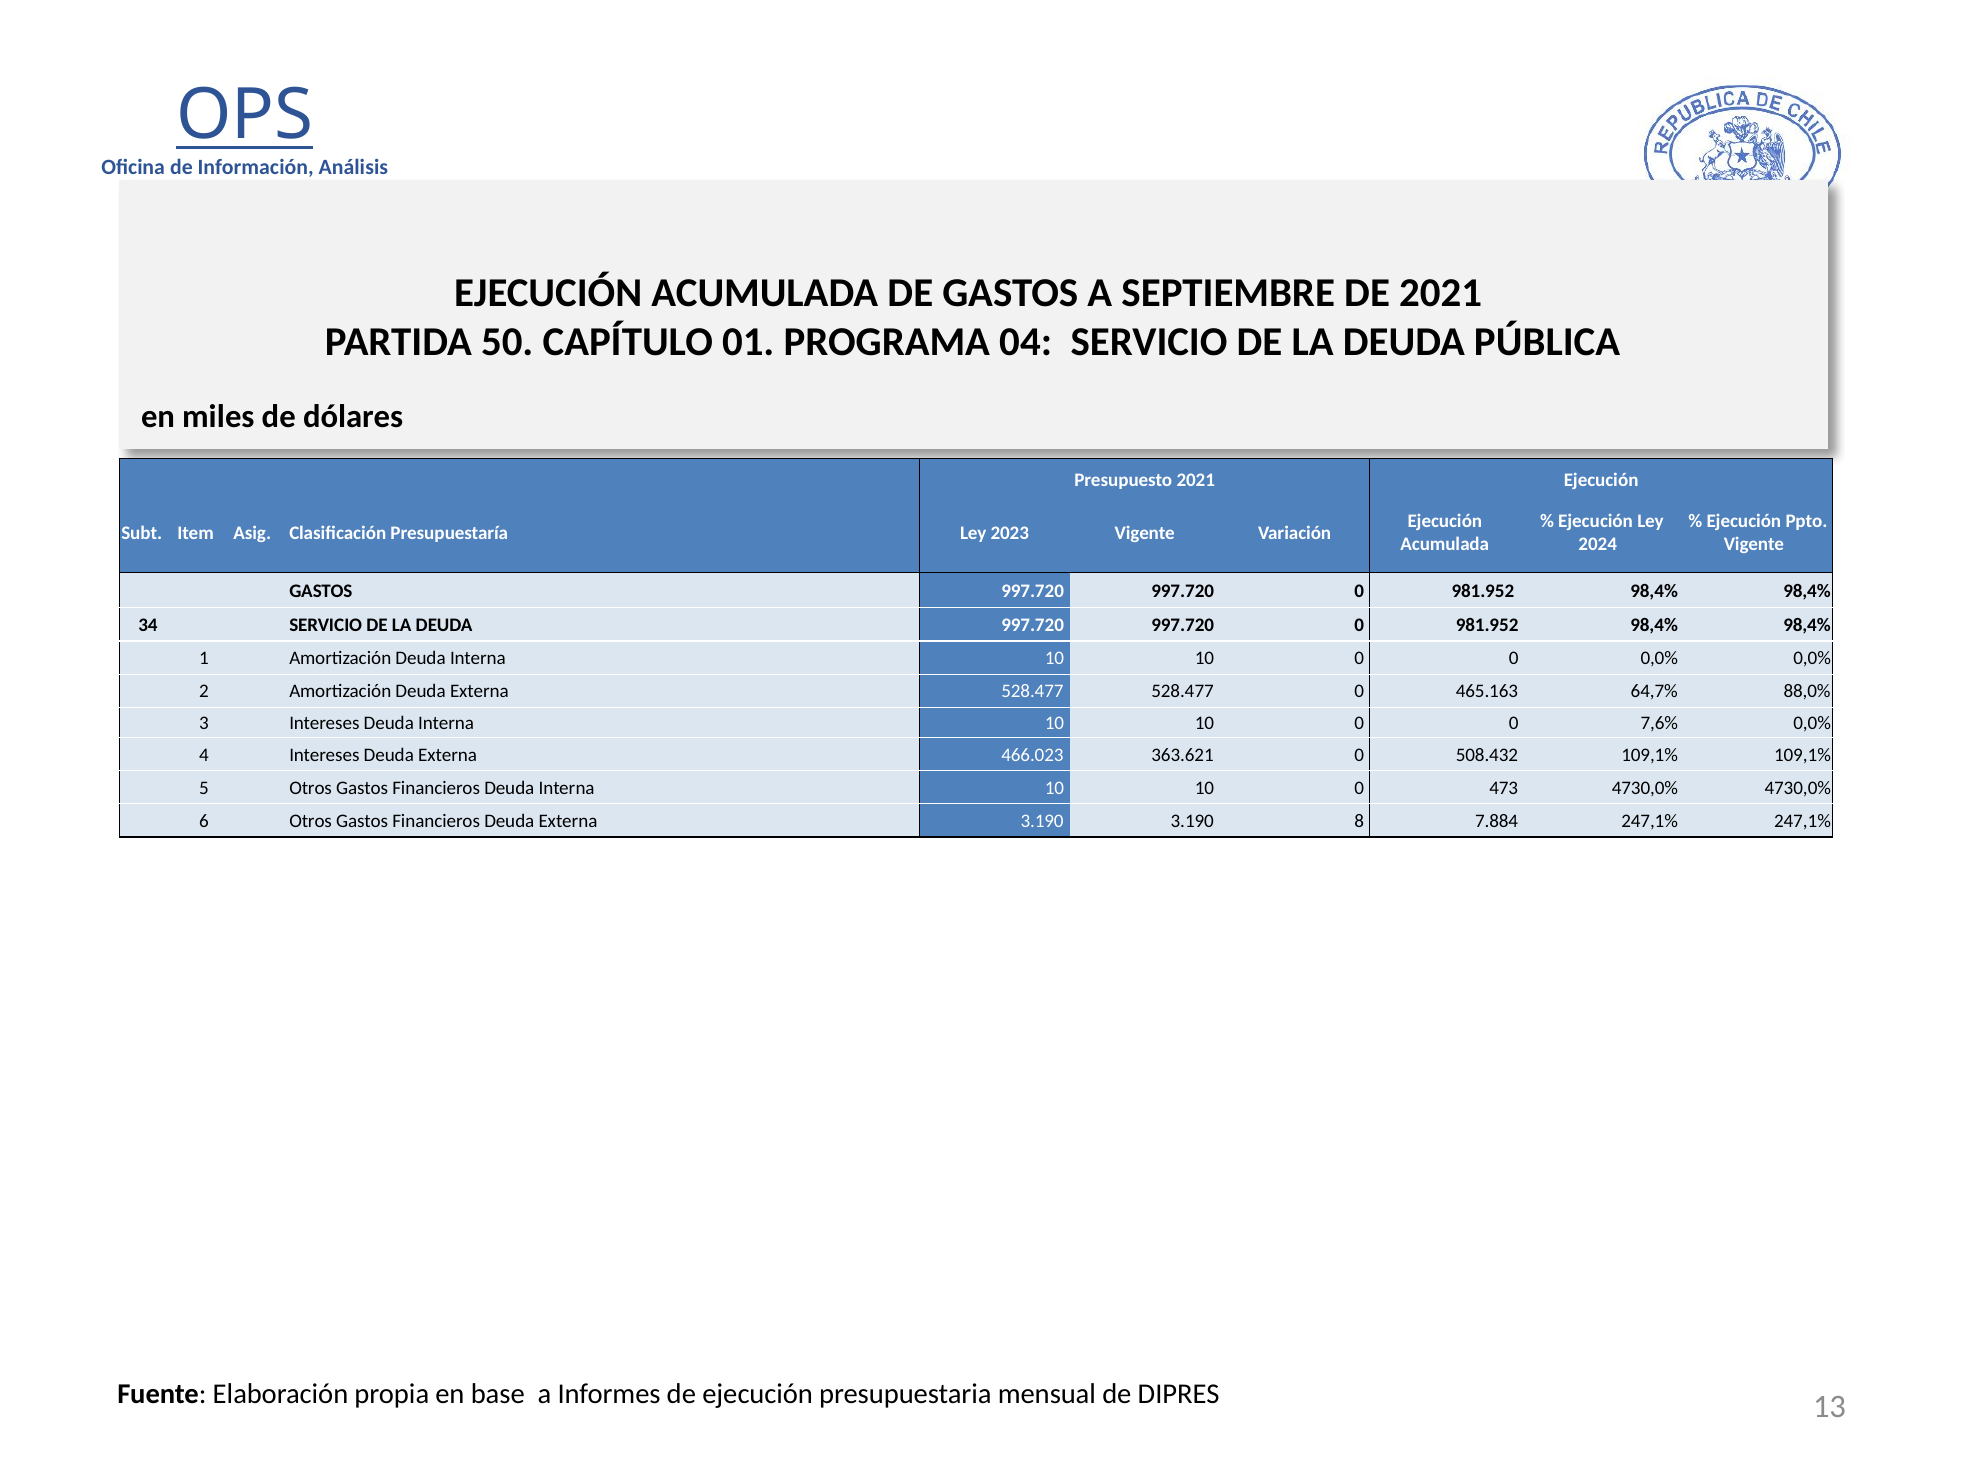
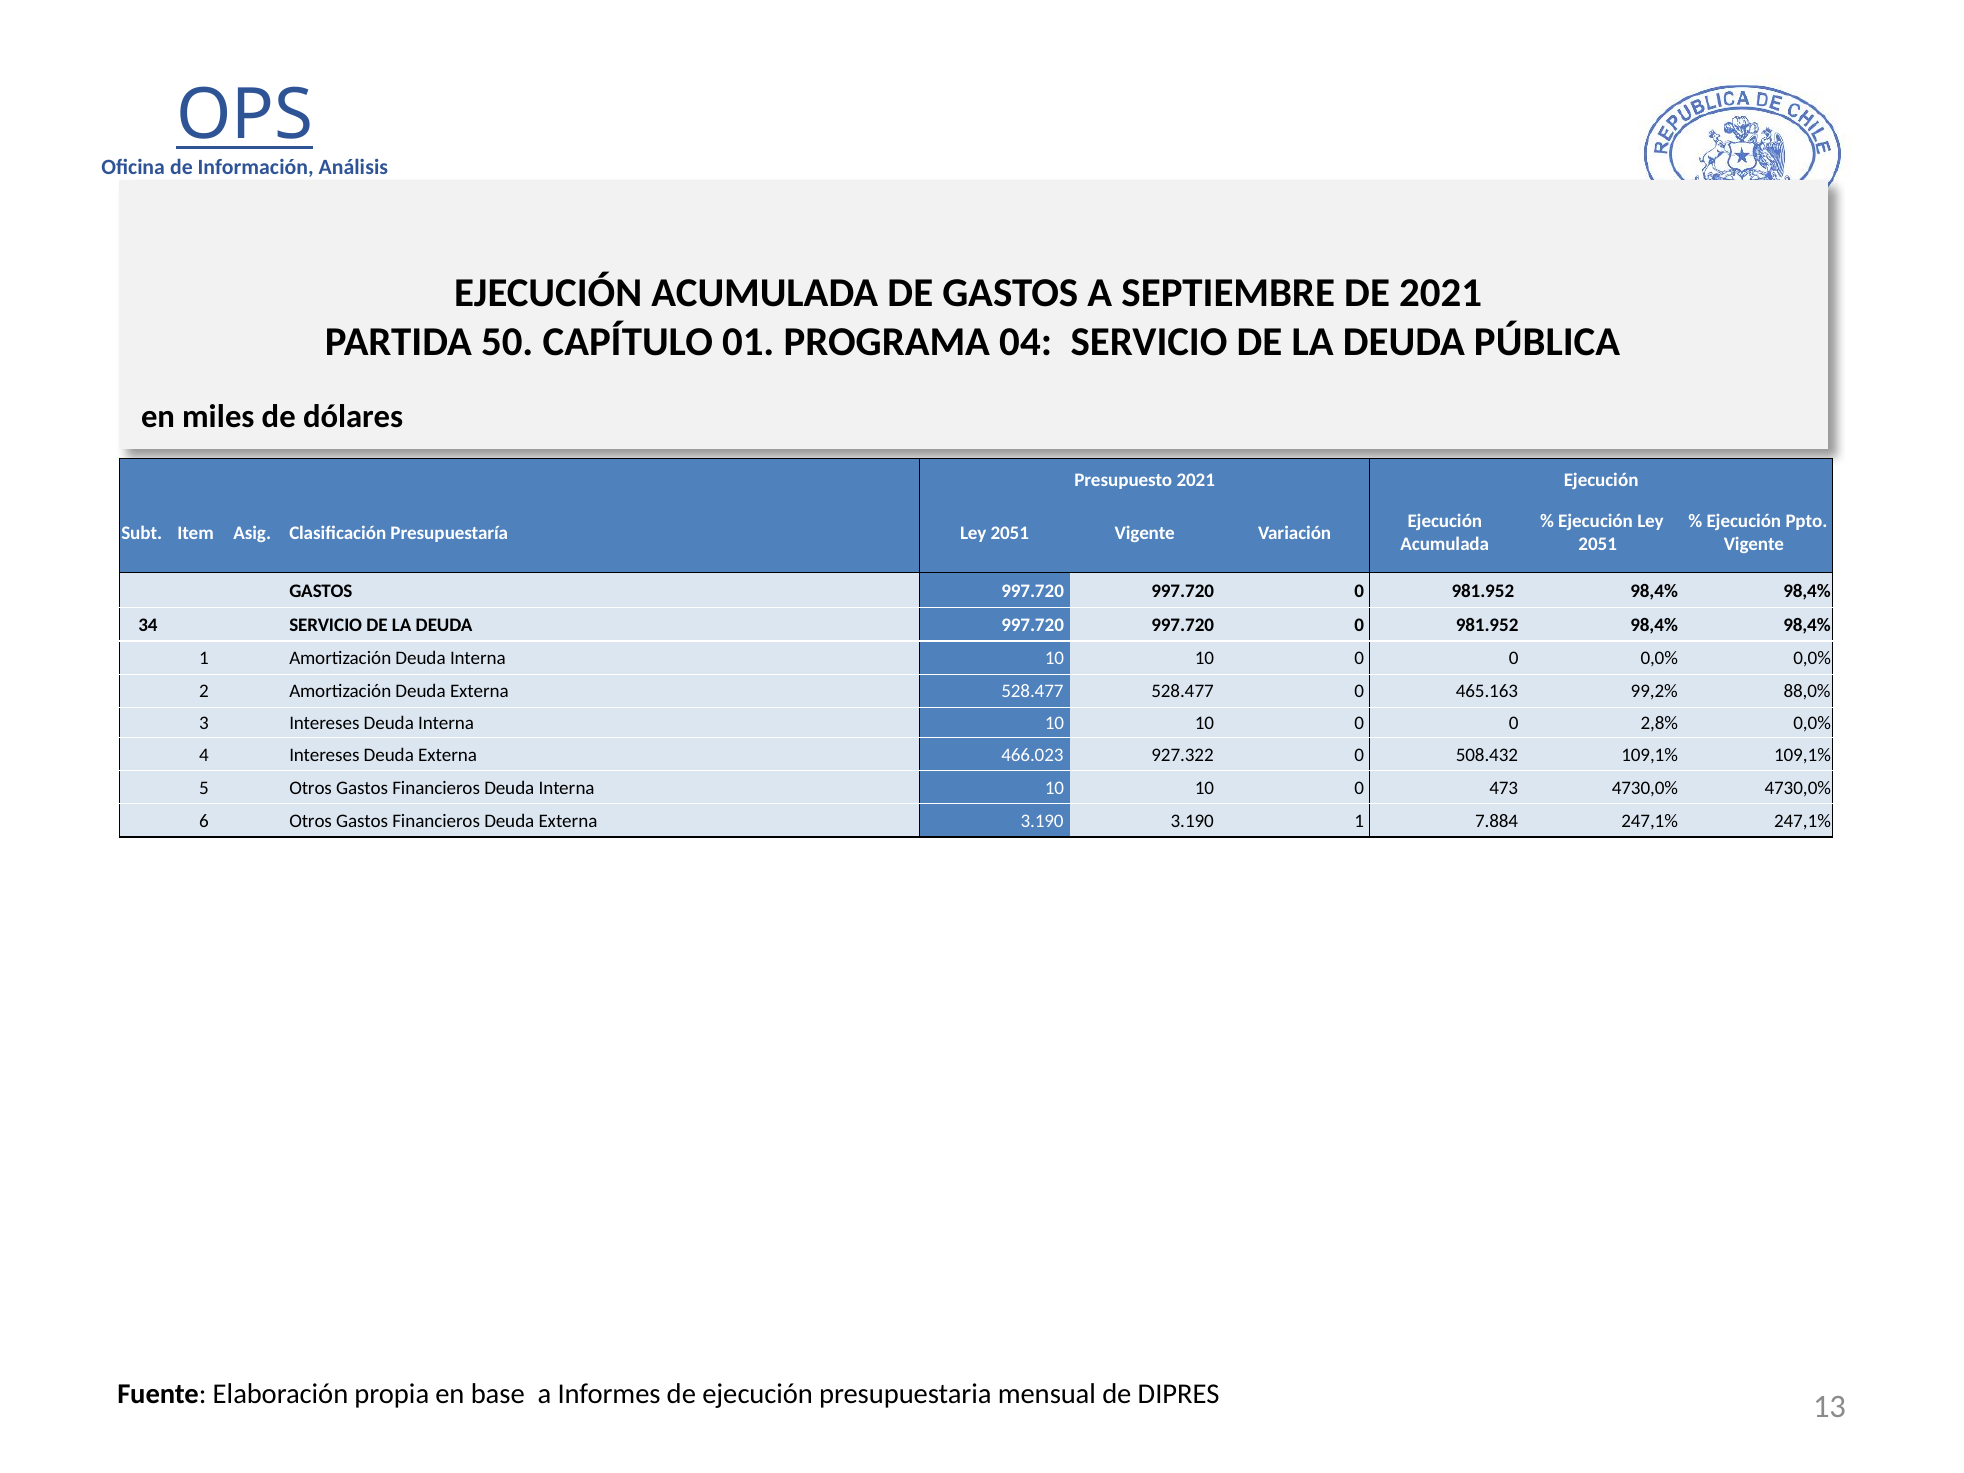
Presupuestaría Ley 2023: 2023 -> 2051
2024 at (1598, 545): 2024 -> 2051
64,7%: 64,7% -> 99,2%
7,6%: 7,6% -> 2,8%
363.621: 363.621 -> 927.322
3.190 8: 8 -> 1
